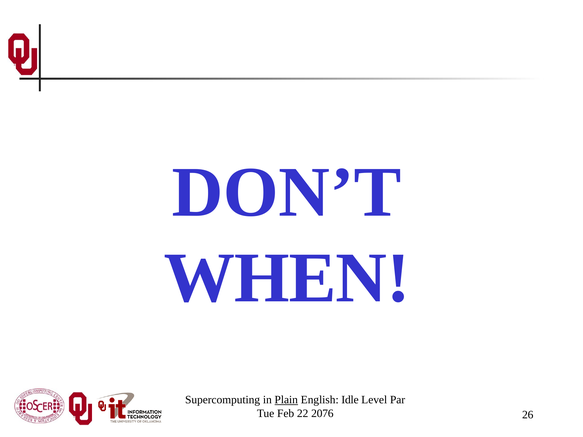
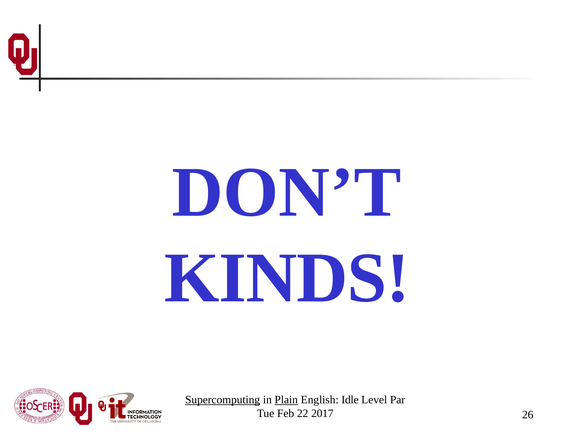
WHEN: WHEN -> KINDS
Supercomputing underline: none -> present
2076: 2076 -> 2017
